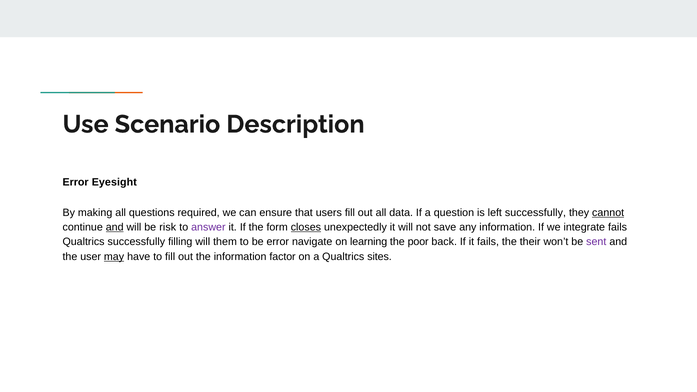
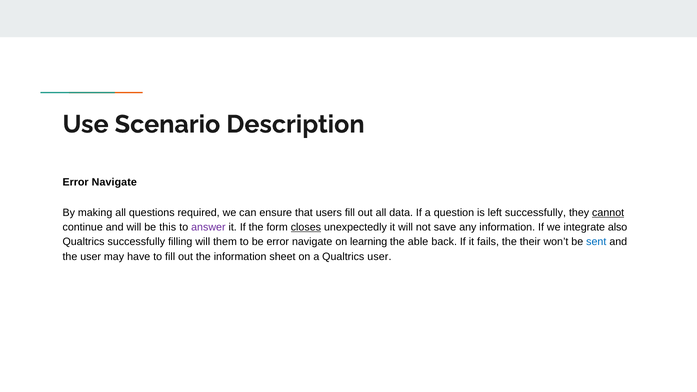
Eyesight at (114, 182): Eyesight -> Navigate
and at (115, 227) underline: present -> none
risk: risk -> this
integrate fails: fails -> also
poor: poor -> able
sent colour: purple -> blue
may underline: present -> none
factor: factor -> sheet
Qualtrics sites: sites -> user
